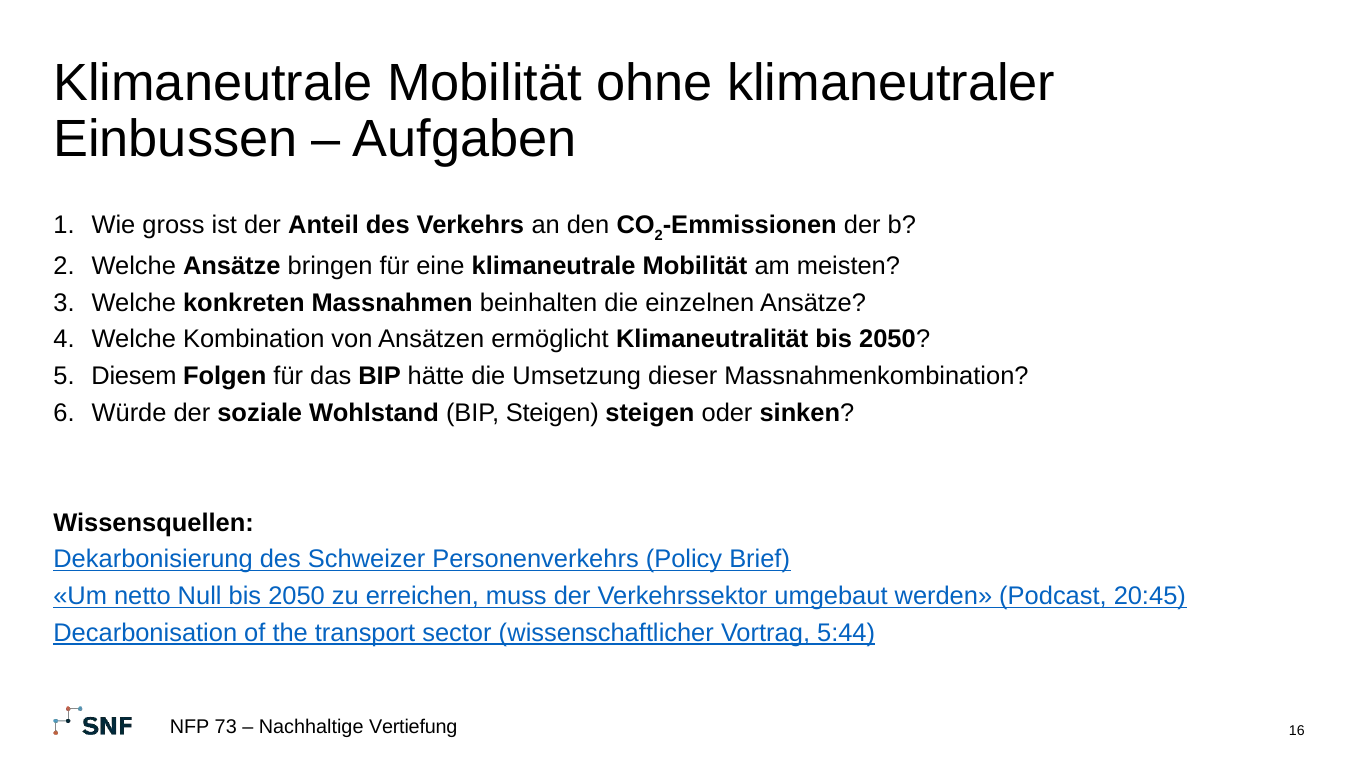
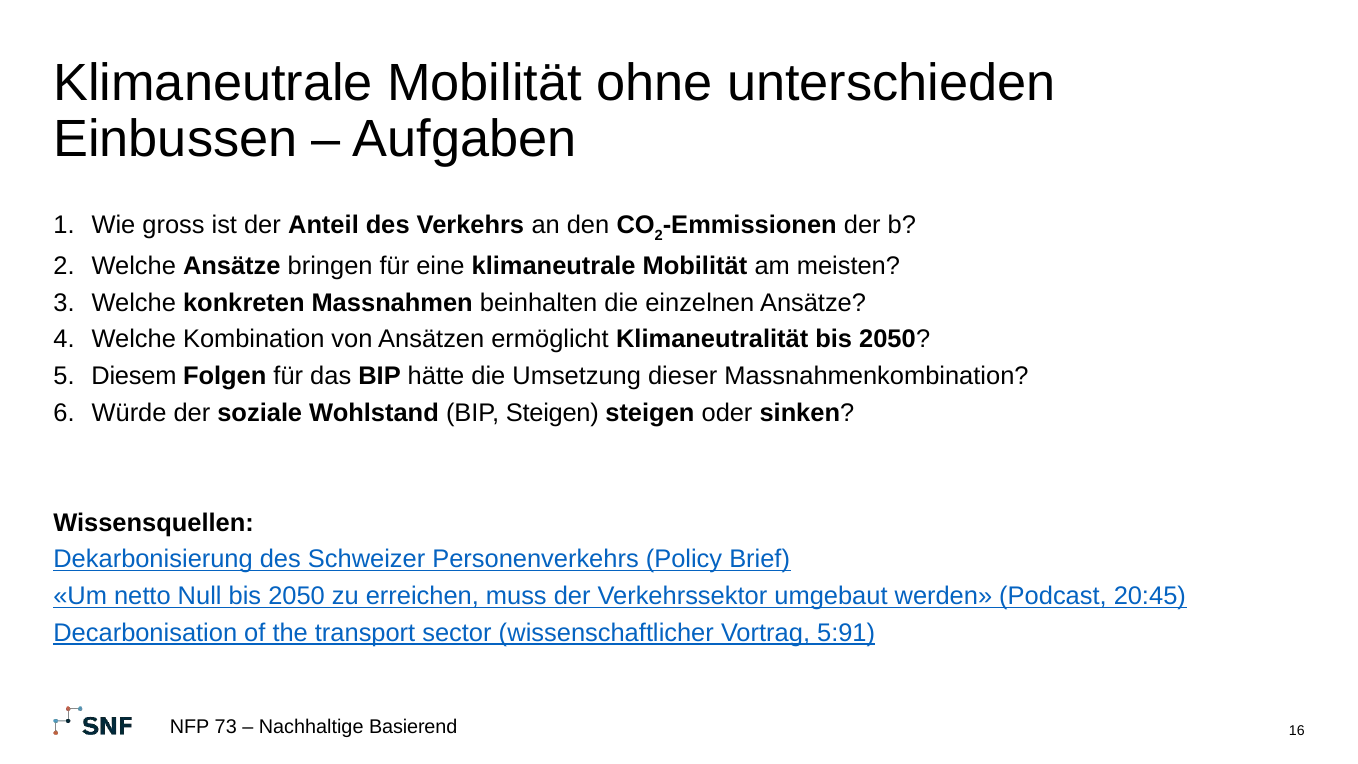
klimaneutraler: klimaneutraler -> unterschieden
5:44: 5:44 -> 5:91
Vertiefung: Vertiefung -> Basierend
